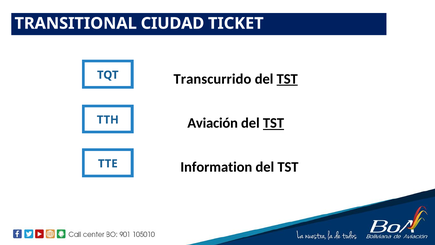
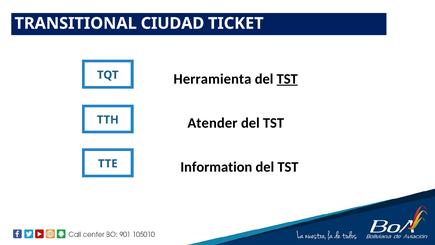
Transcurrido: Transcurrido -> Herramienta
Aviación: Aviación -> Atender
TST at (273, 123) underline: present -> none
